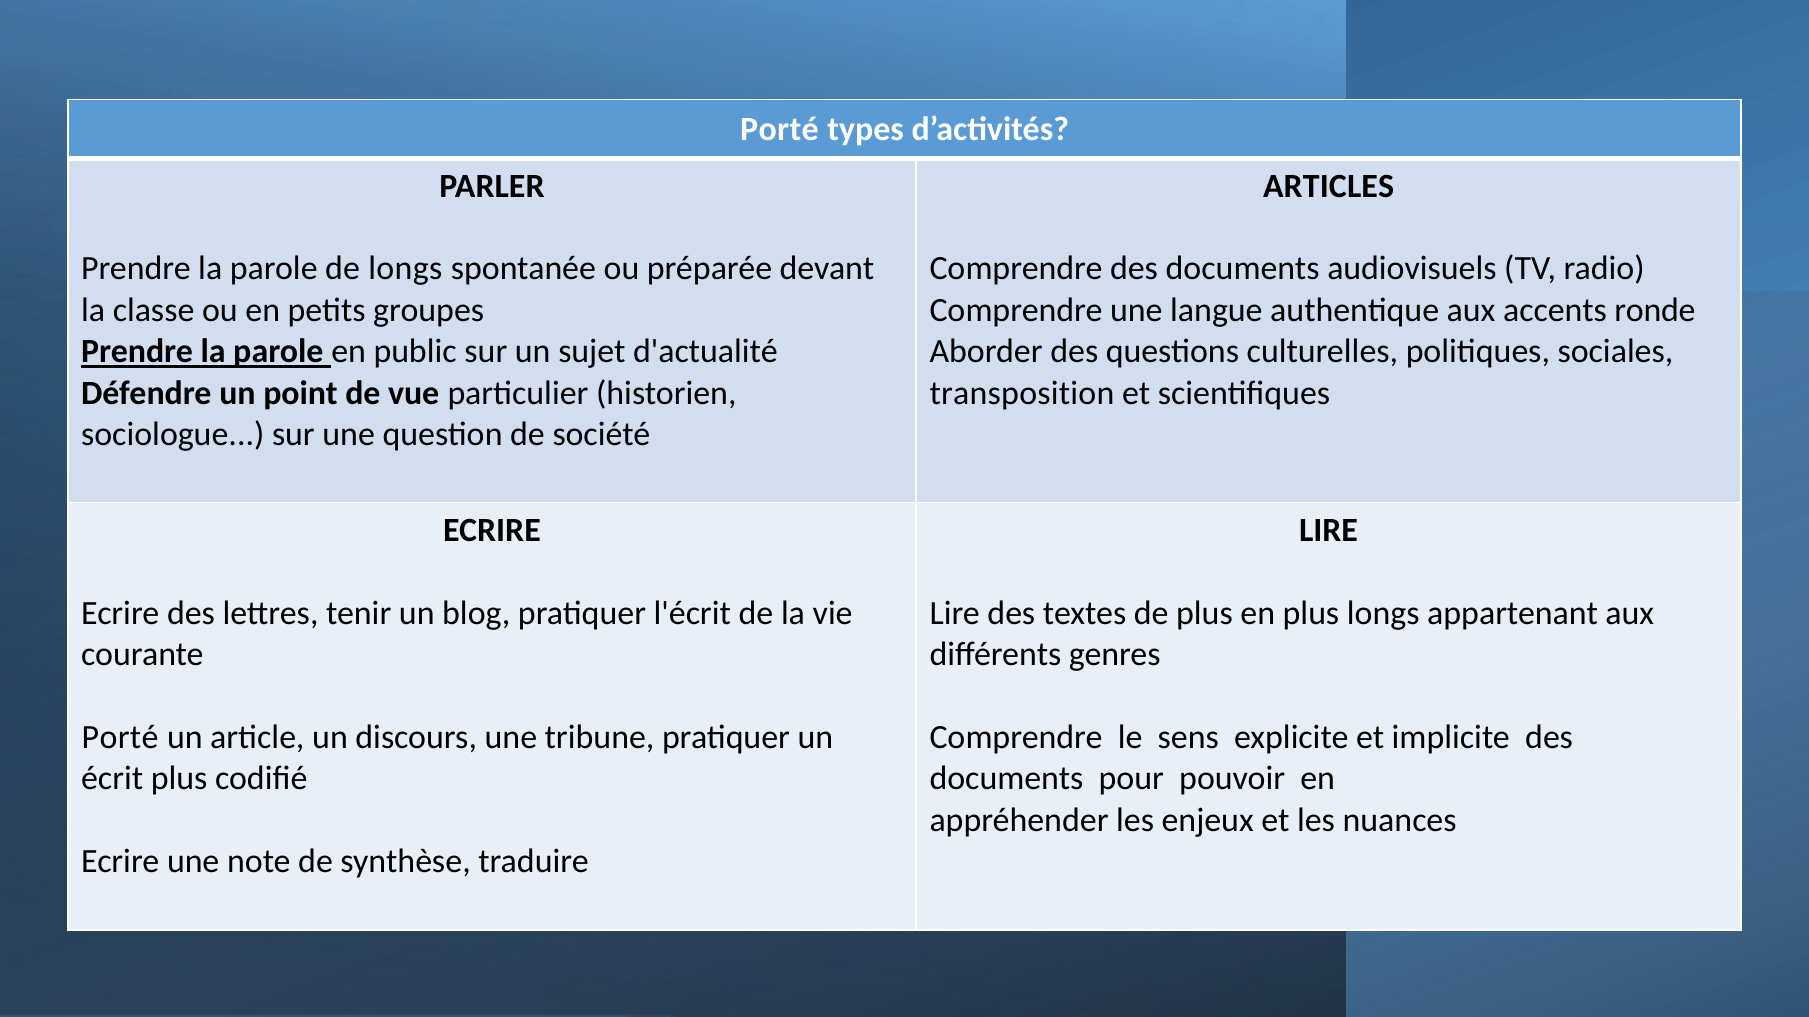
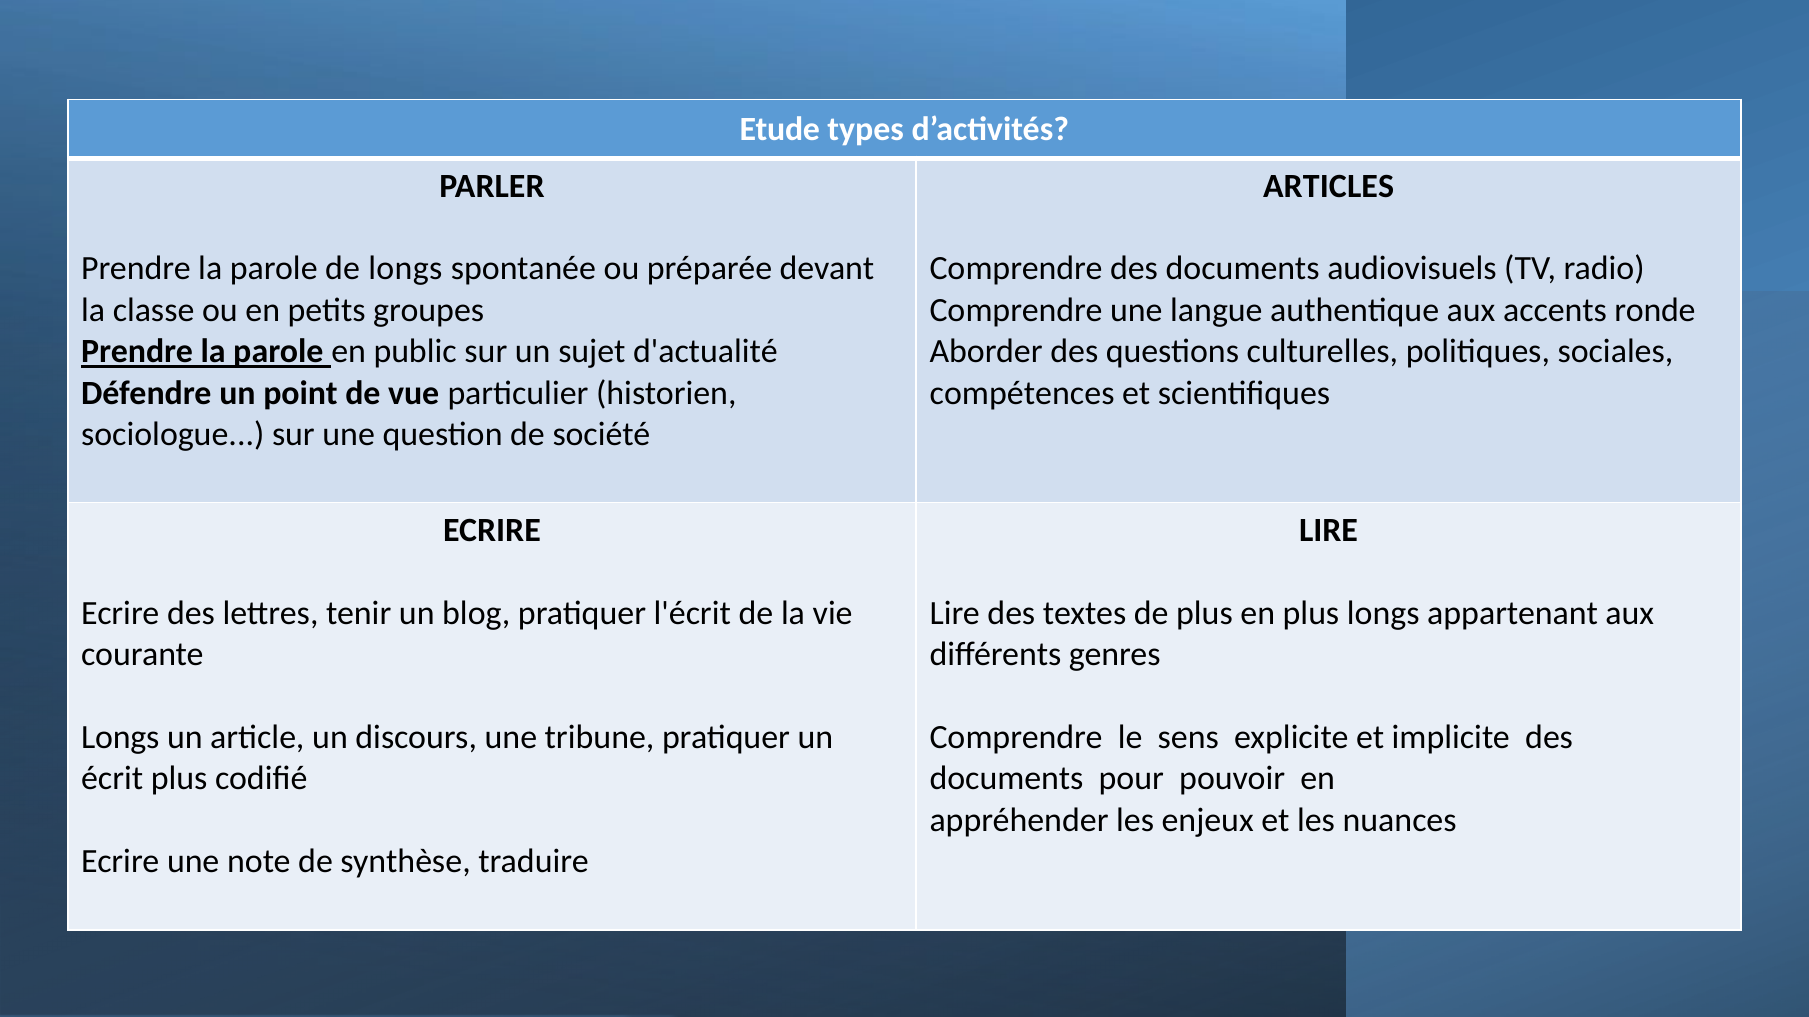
Porté at (779, 129): Porté -> Etude
transposition: transposition -> compétences
Porté at (120, 738): Porté -> Longs
